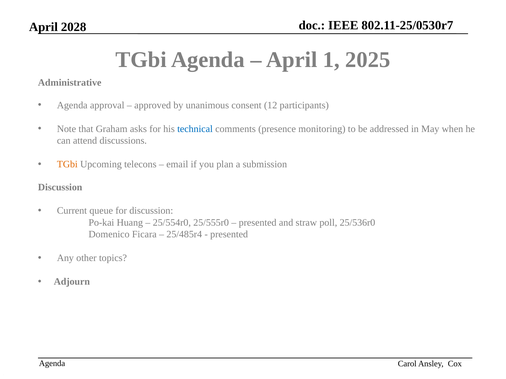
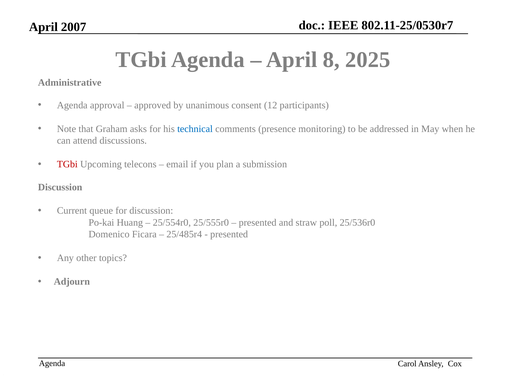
2028: 2028 -> 2007
1: 1 -> 8
TGbi at (67, 165) colour: orange -> red
